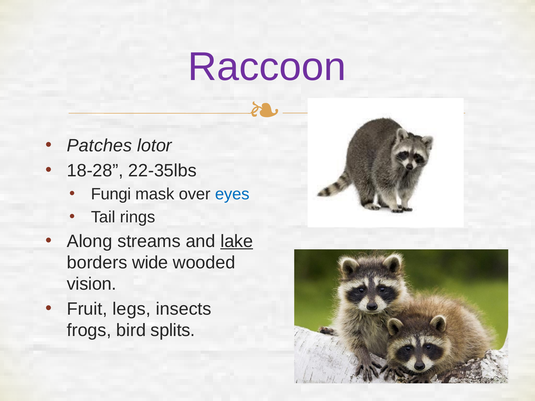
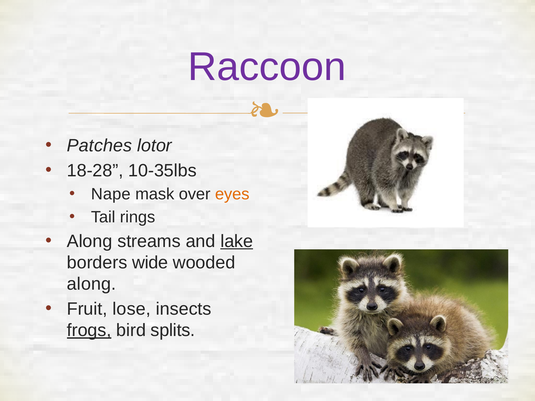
22-35lbs: 22-35lbs -> 10-35lbs
Fungi: Fungi -> Nape
eyes colour: blue -> orange
vision at (92, 284): vision -> along
legs: legs -> lose
frogs underline: none -> present
